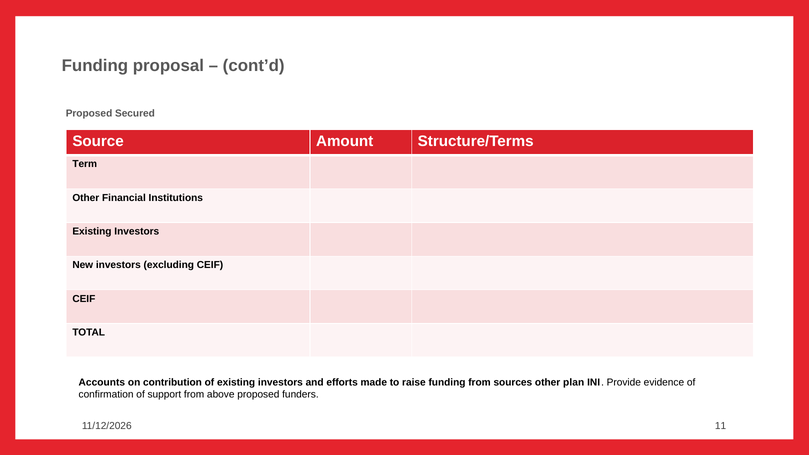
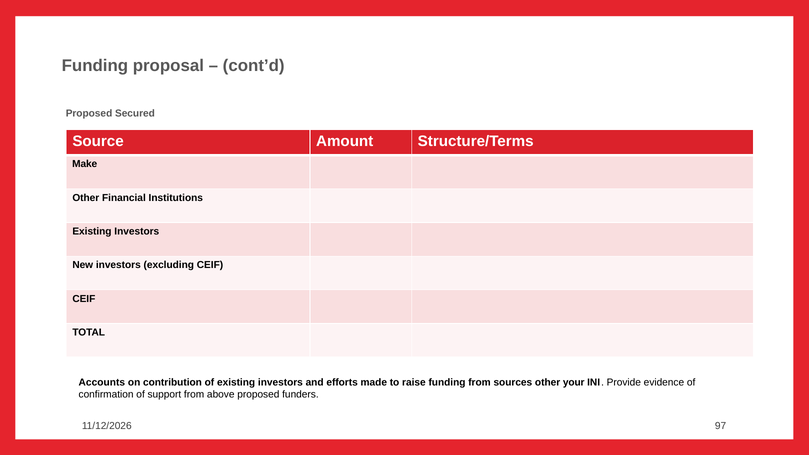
Term: Term -> Make
plan: plan -> your
11: 11 -> 97
